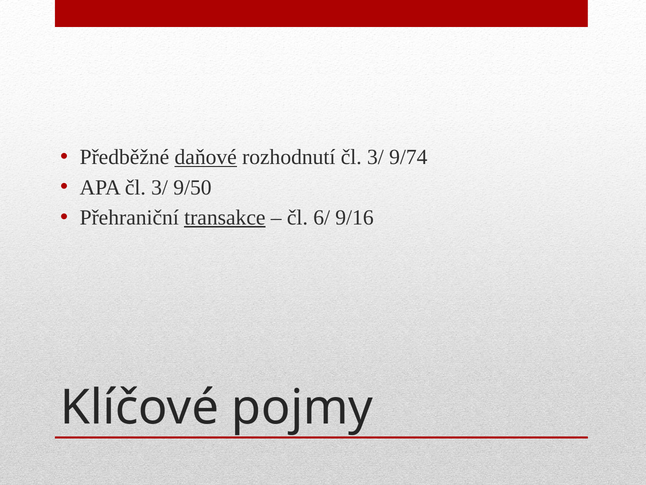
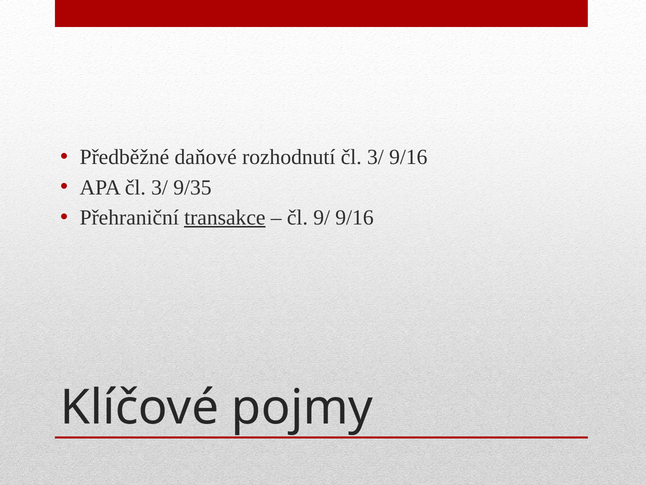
daňové underline: present -> none
3/ 9/74: 9/74 -> 9/16
9/50: 9/50 -> 9/35
6/: 6/ -> 9/
